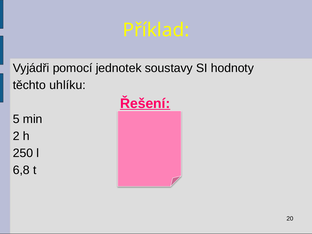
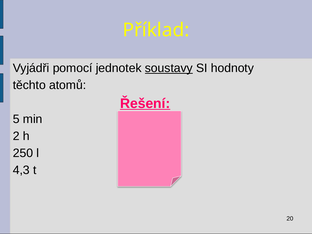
soustavy underline: none -> present
uhlíku: uhlíku -> atomů
6,8: 6,8 -> 4,3
